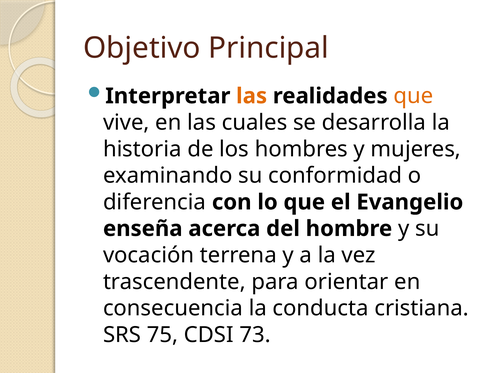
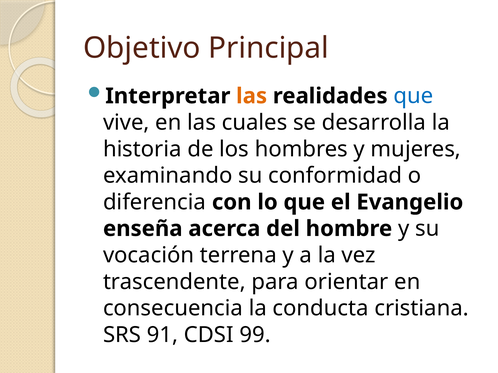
que at (413, 96) colour: orange -> blue
75: 75 -> 91
73: 73 -> 99
